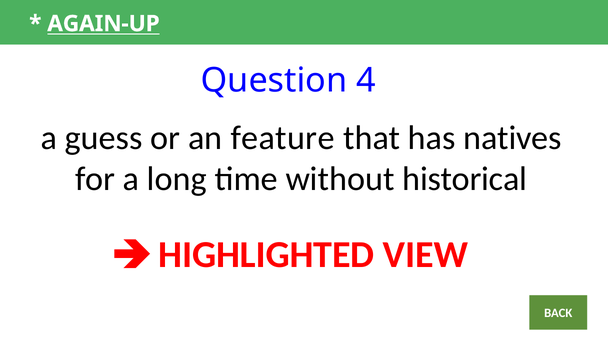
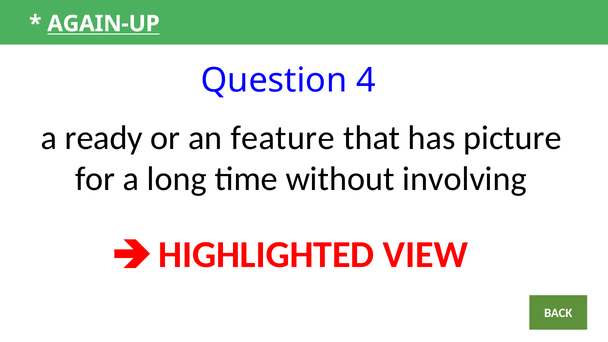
guess: guess -> ready
natives: natives -> picture
historical: historical -> involving
